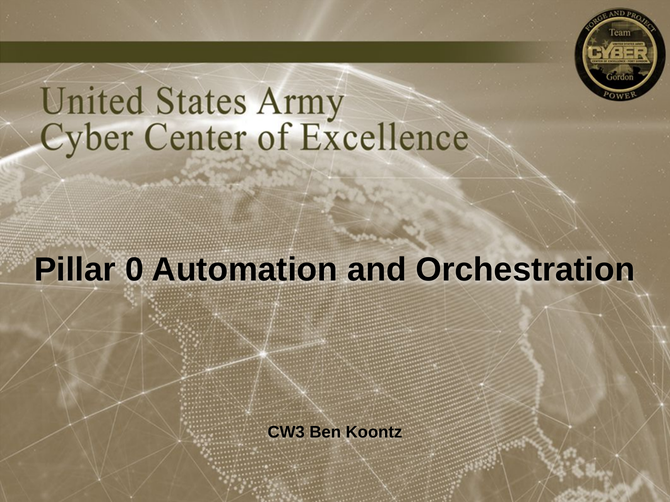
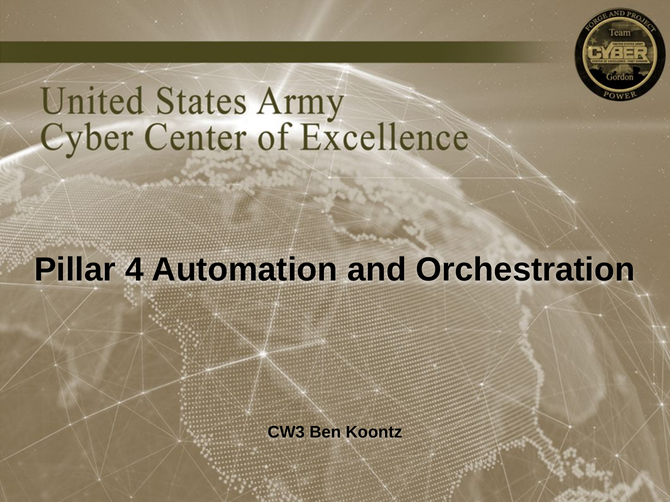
0: 0 -> 4
